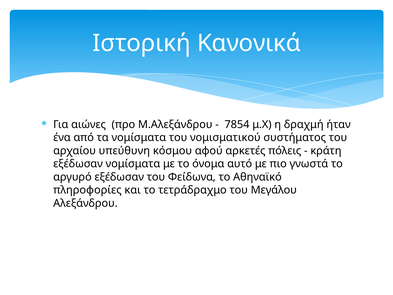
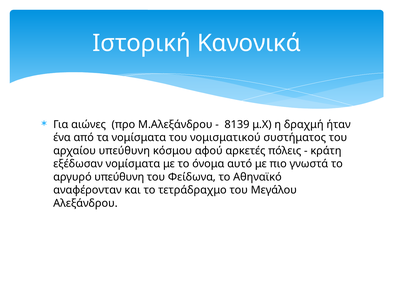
7854: 7854 -> 8139
αργυρό εξέδωσαν: εξέδωσαν -> υπεύθυνη
πληροφορίες: πληροφορίες -> αναφέρονταν
